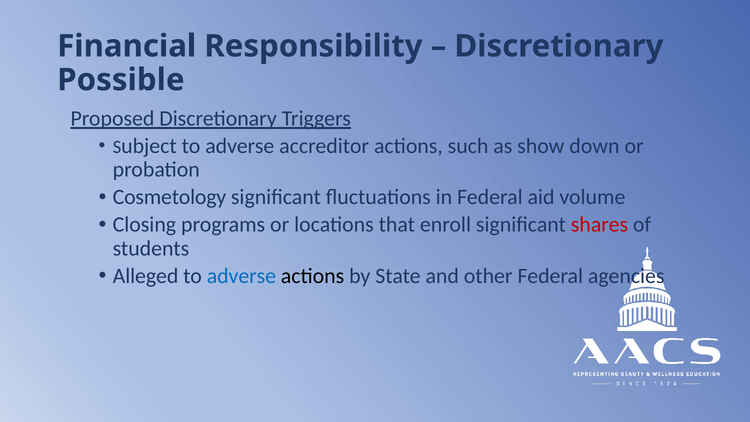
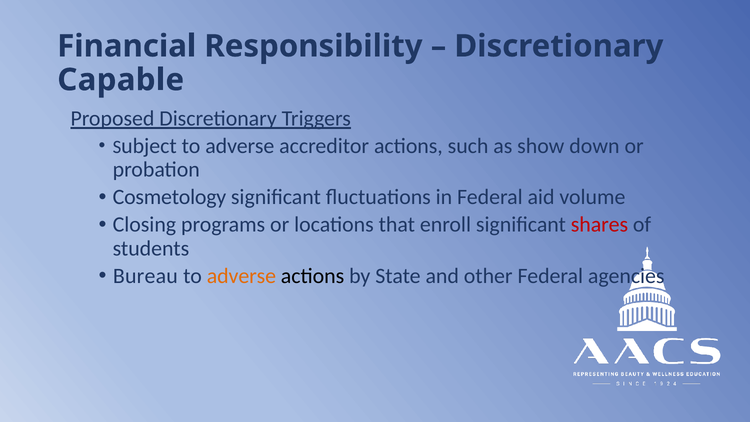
Possible: Possible -> Capable
Alleged: Alleged -> Bureau
adverse at (241, 276) colour: blue -> orange
